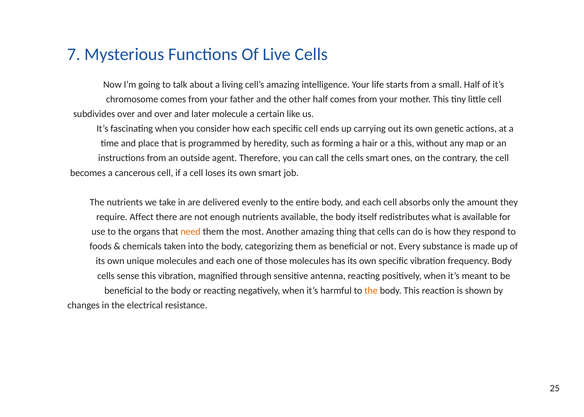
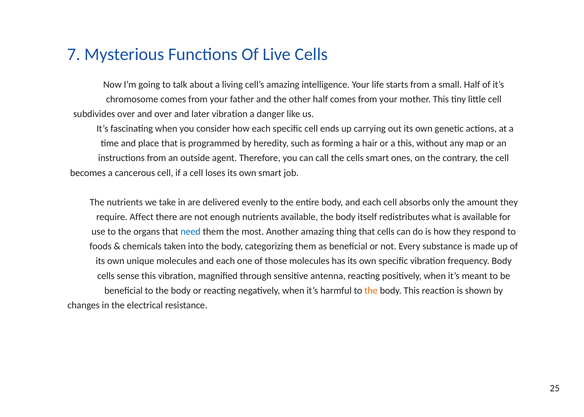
later molecule: molecule -> vibration
certain: certain -> danger
need colour: orange -> blue
